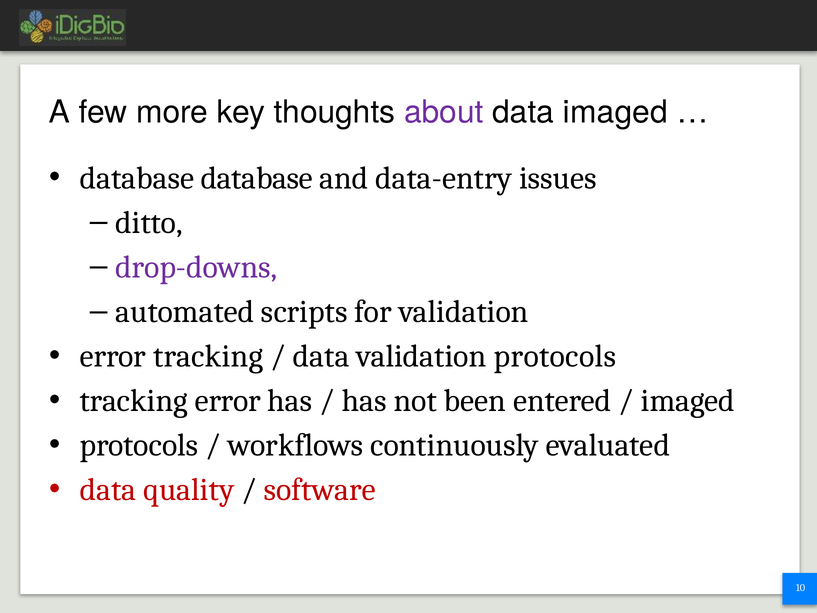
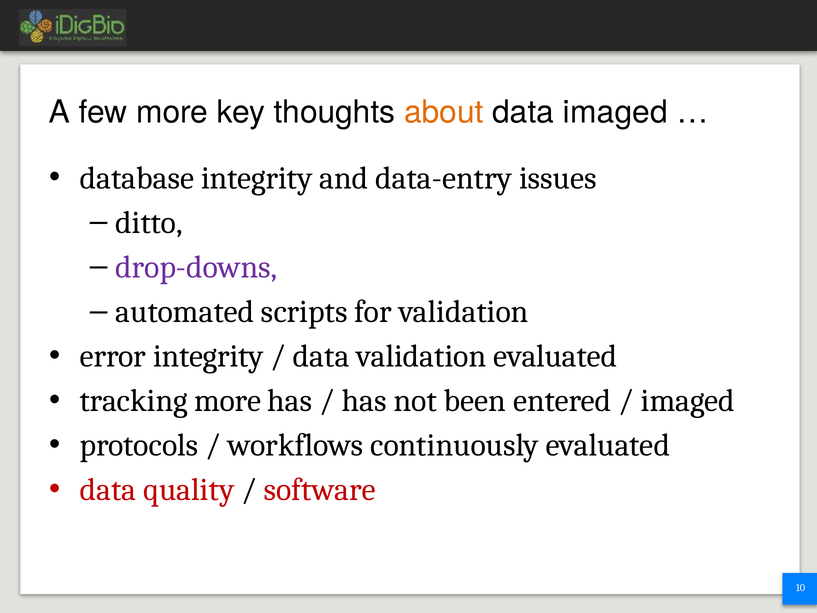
about colour: purple -> orange
database database: database -> integrity
error tracking: tracking -> integrity
validation protocols: protocols -> evaluated
tracking error: error -> more
